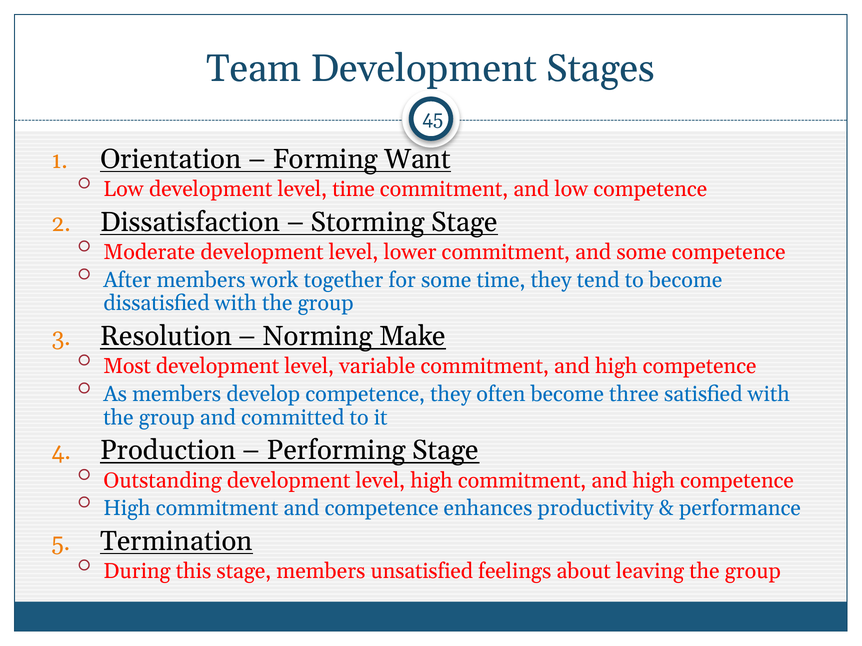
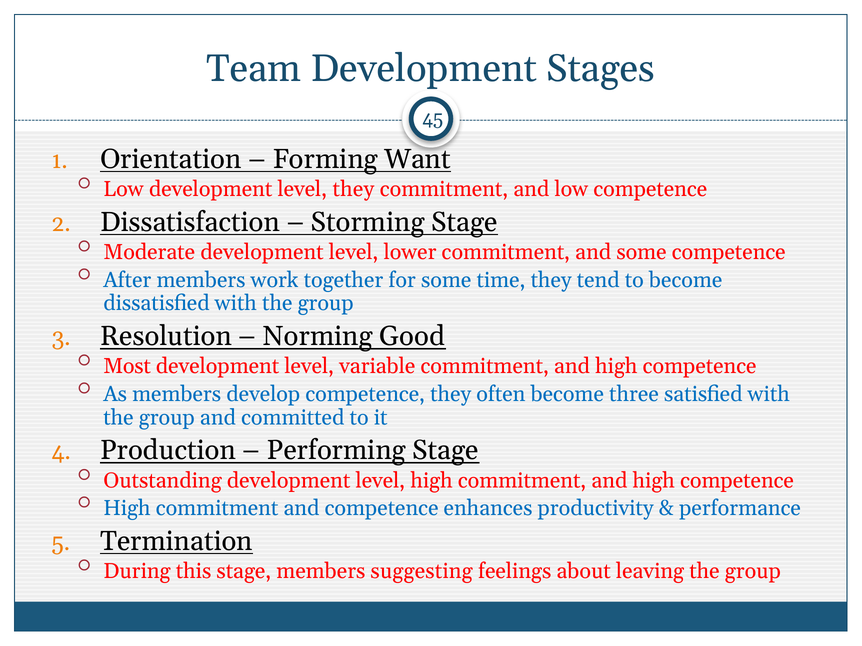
level time: time -> they
Make: Make -> Good
unsatisfied: unsatisfied -> suggesting
